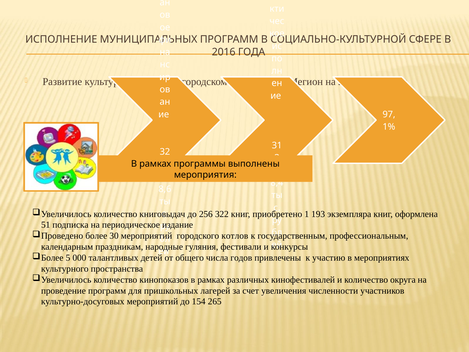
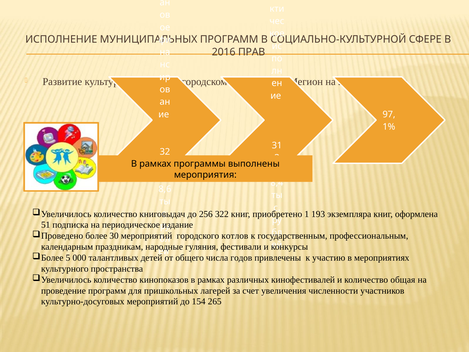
ГОДА: ГОДА -> ПРАВ
округа: округа -> общая
